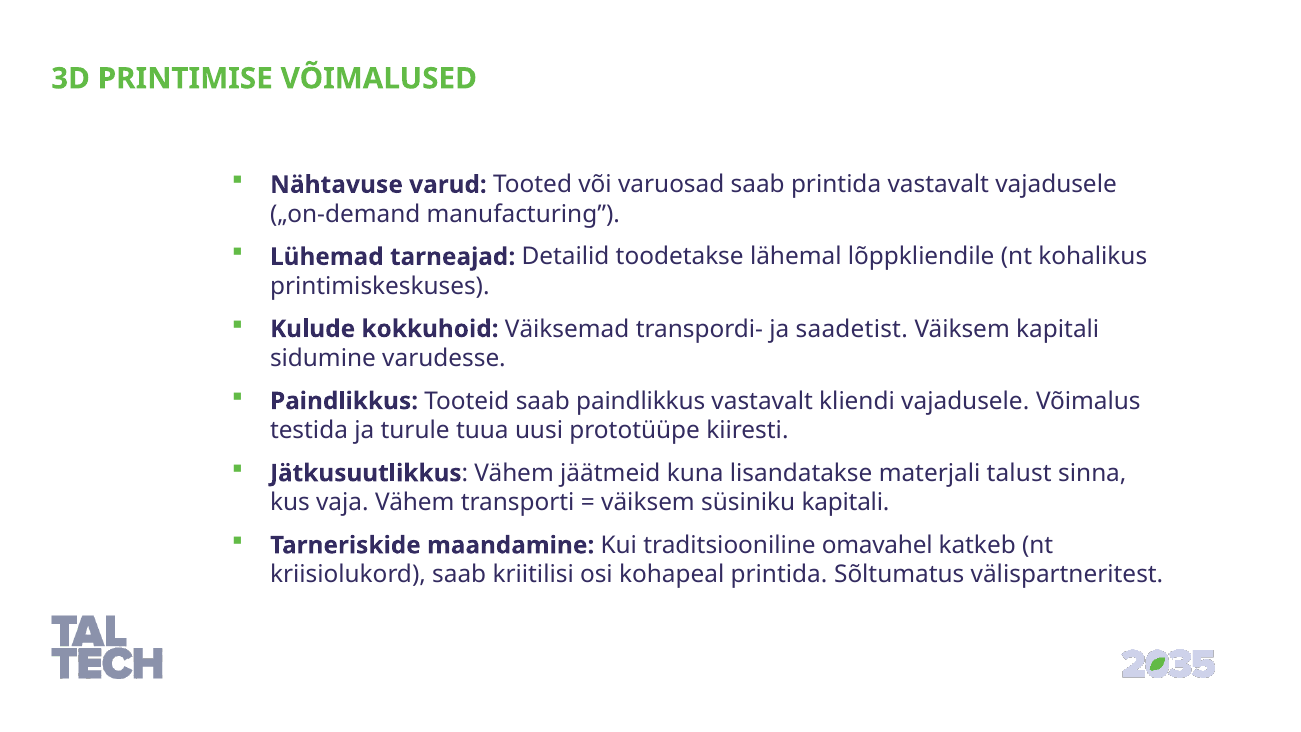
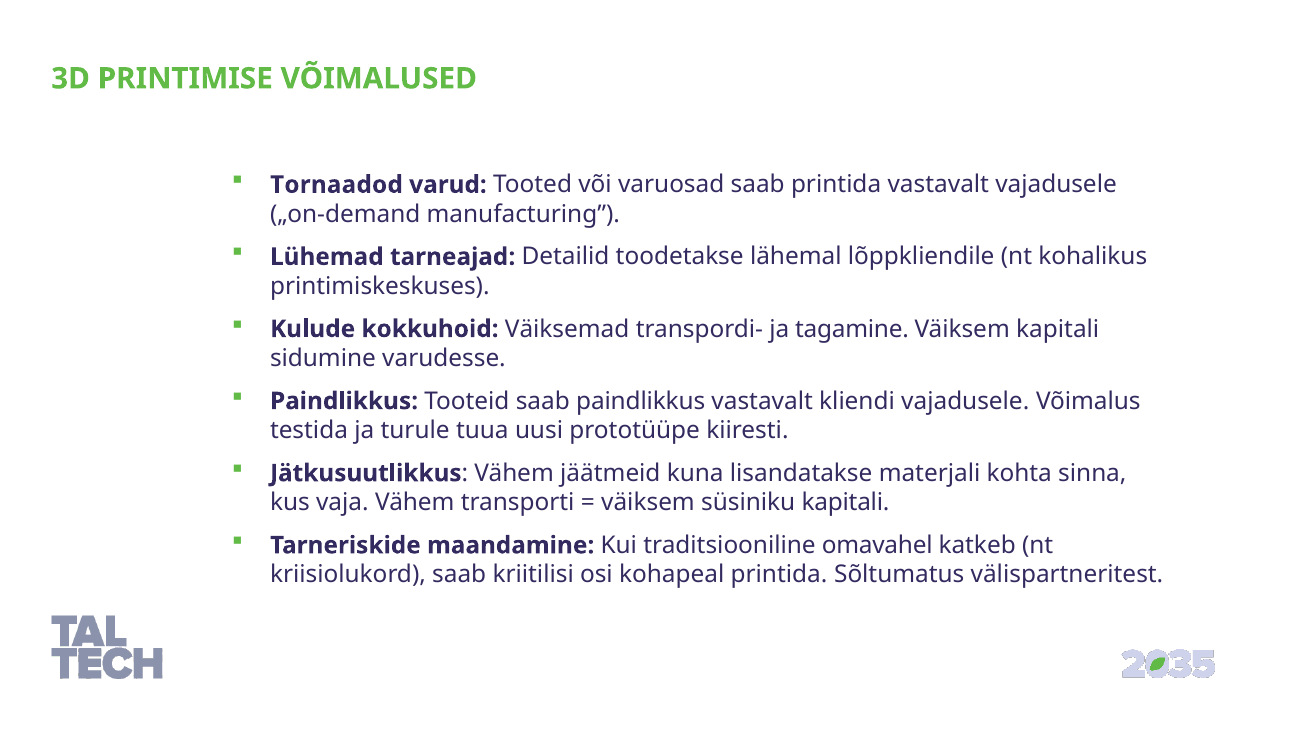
Nähtavuse: Nähtavuse -> Tornaadod
saadetist: saadetist -> tagamine
talust: talust -> kohta
